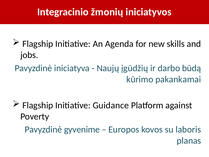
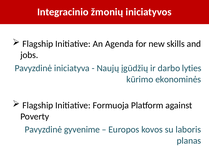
būdą: būdą -> lyties
pakankamai: pakankamai -> ekonominės
Guidance: Guidance -> Formuoja
